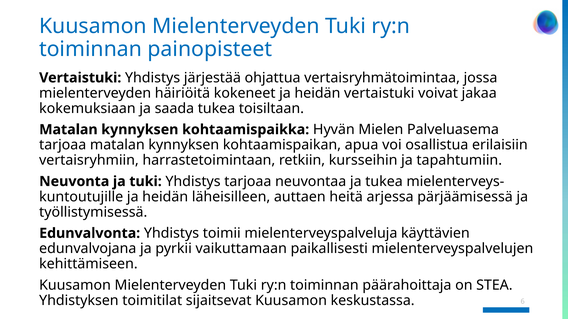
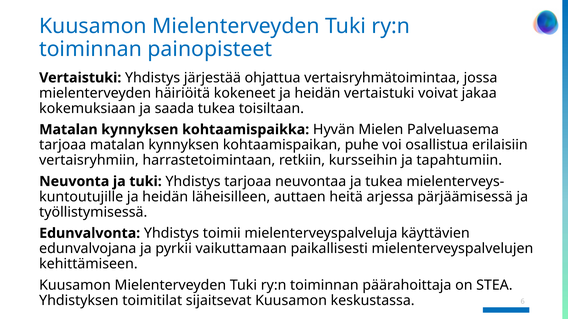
apua: apua -> puhe
